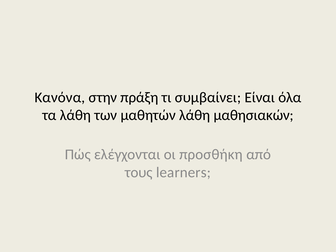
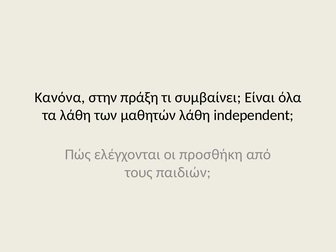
μαθησιακών: μαθησιακών -> independent
learners: learners -> παιδιών
